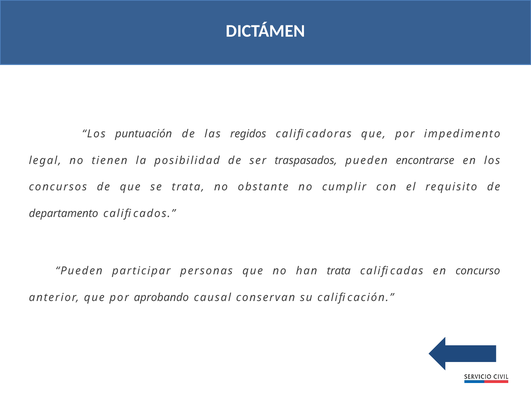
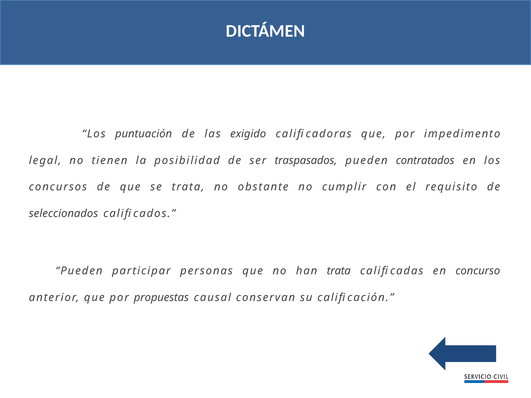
regidos: regidos -> exigido
encontrarse: encontrarse -> contratados
departamento: departamento -> seleccionados
aprobando: aprobando -> propuestas
